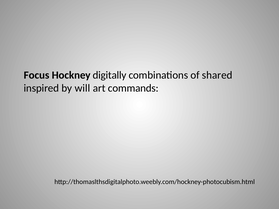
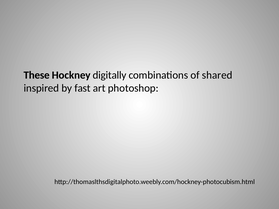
Focus: Focus -> These
will: will -> fast
commands: commands -> photoshop
